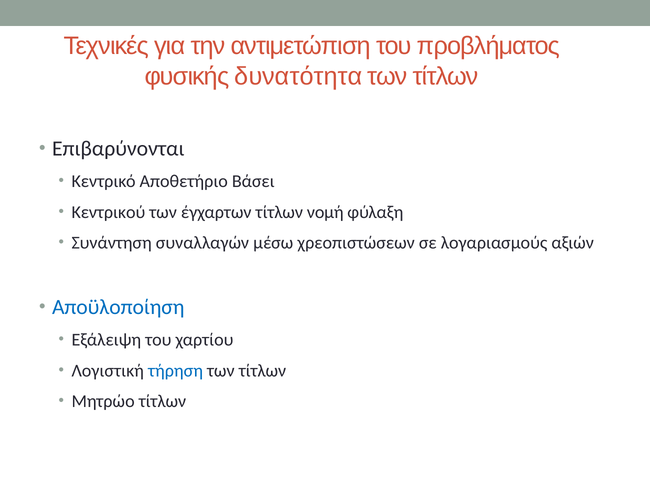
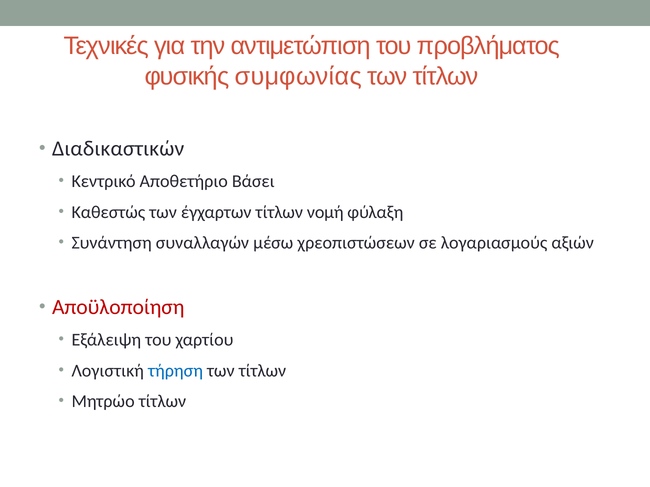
δυνατότητα: δυνατότητα -> συμφωνίας
Επιβαρύνονται: Επιβαρύνονται -> Διαδικαστικών
Κεντρικού: Κεντρικού -> Καθεστώς
Αποϋλοποίηση colour: blue -> red
